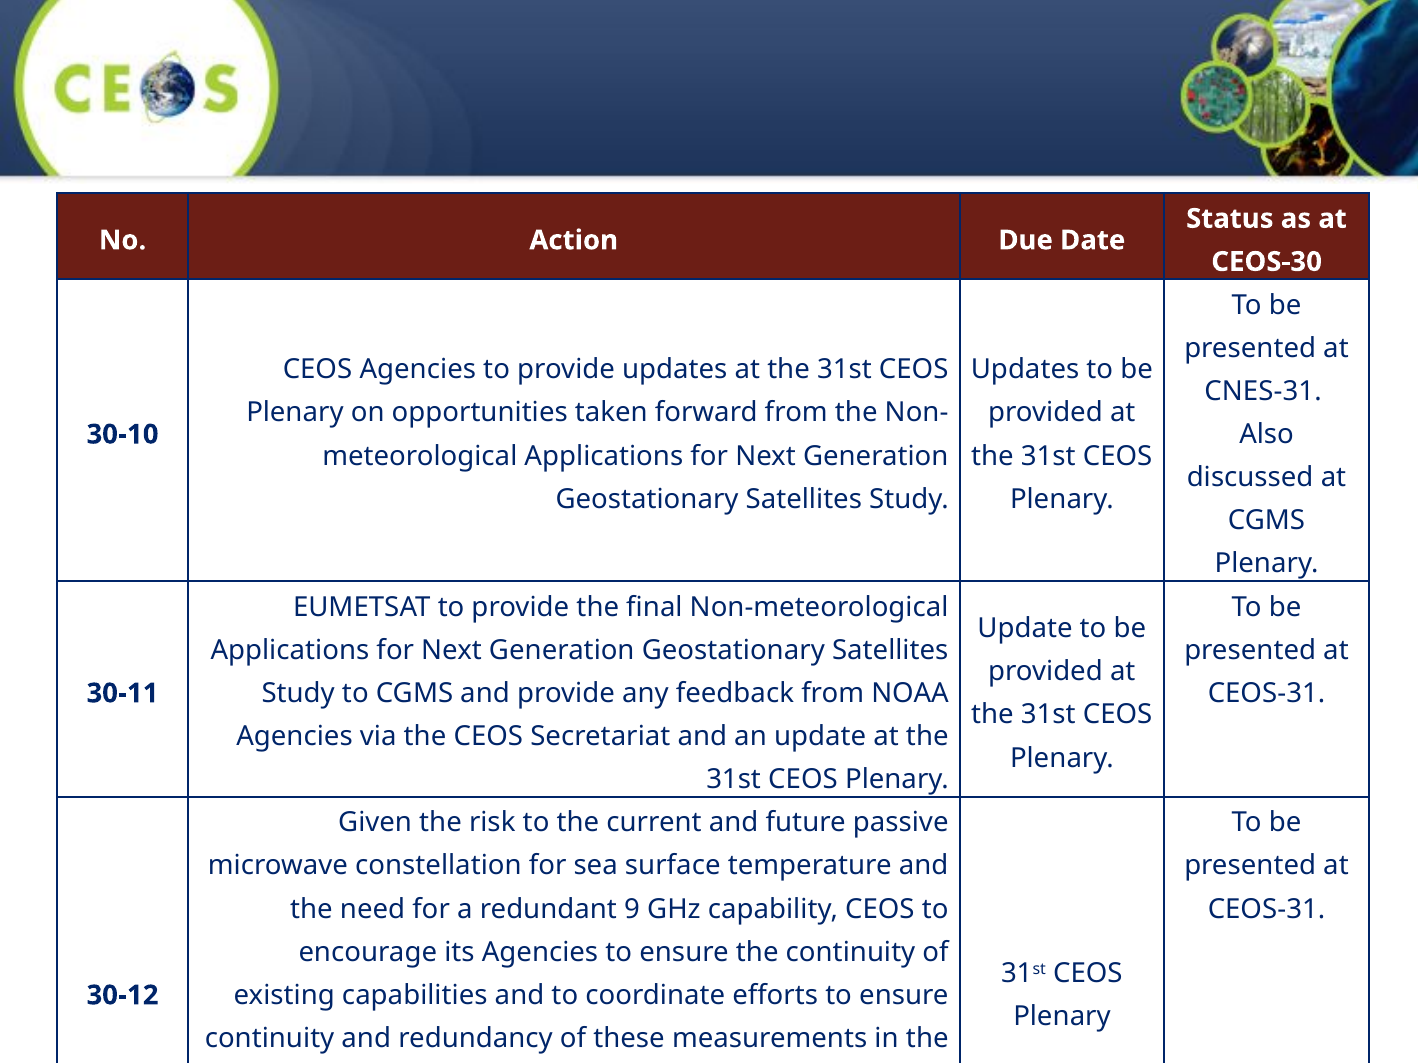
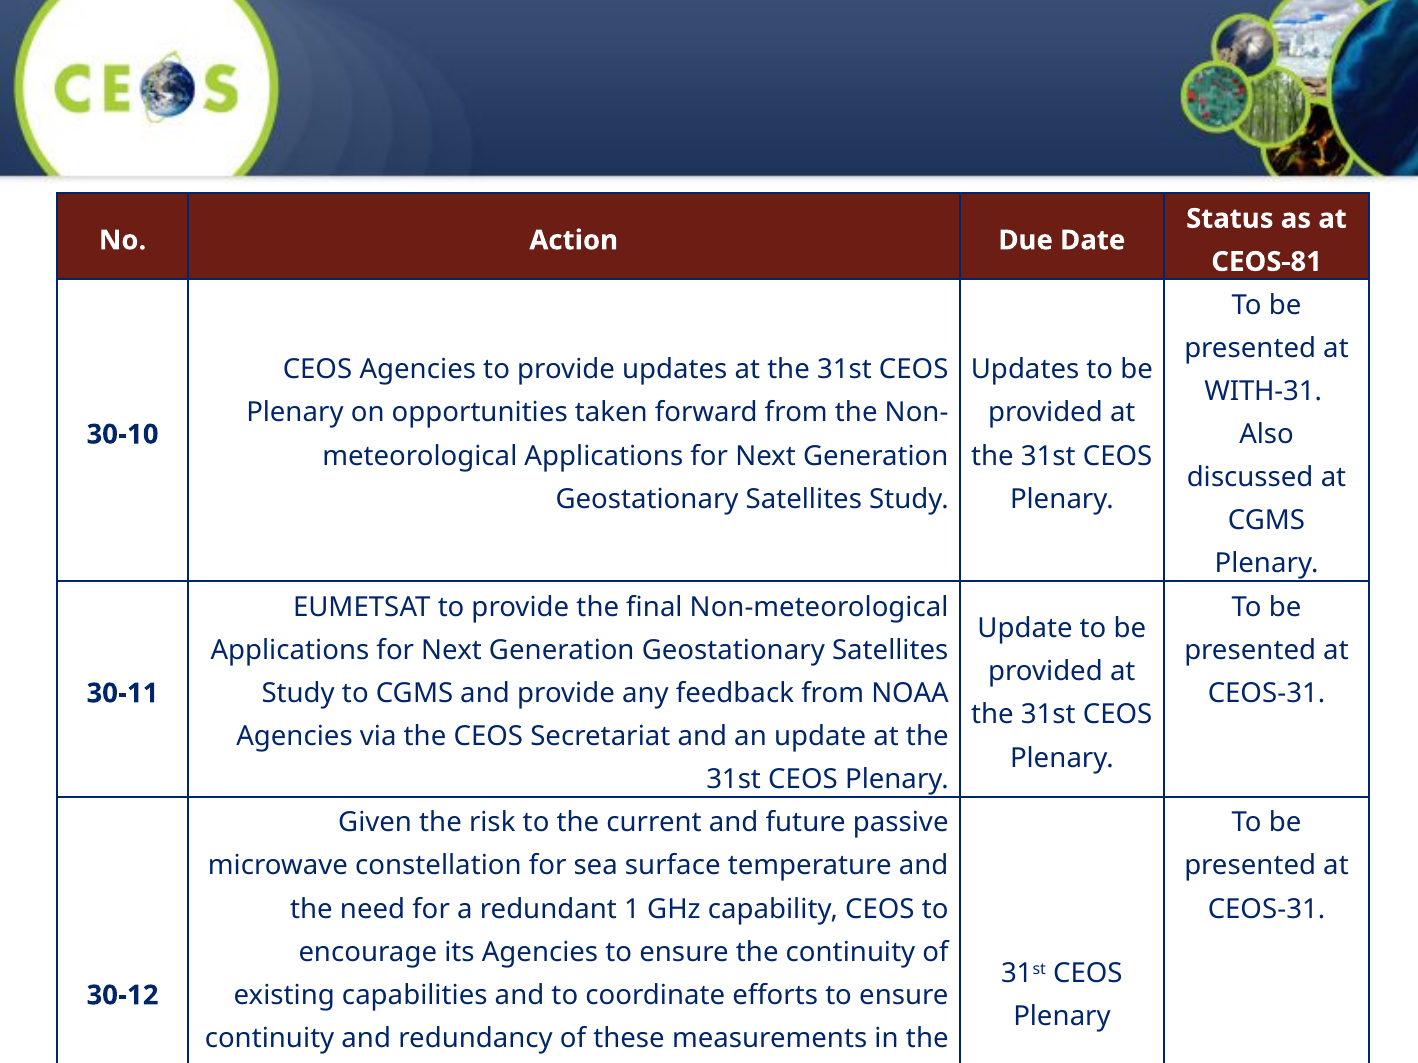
CEOS-30: CEOS-30 -> CEOS-81
CNES-31: CNES-31 -> WITH-31
9: 9 -> 1
